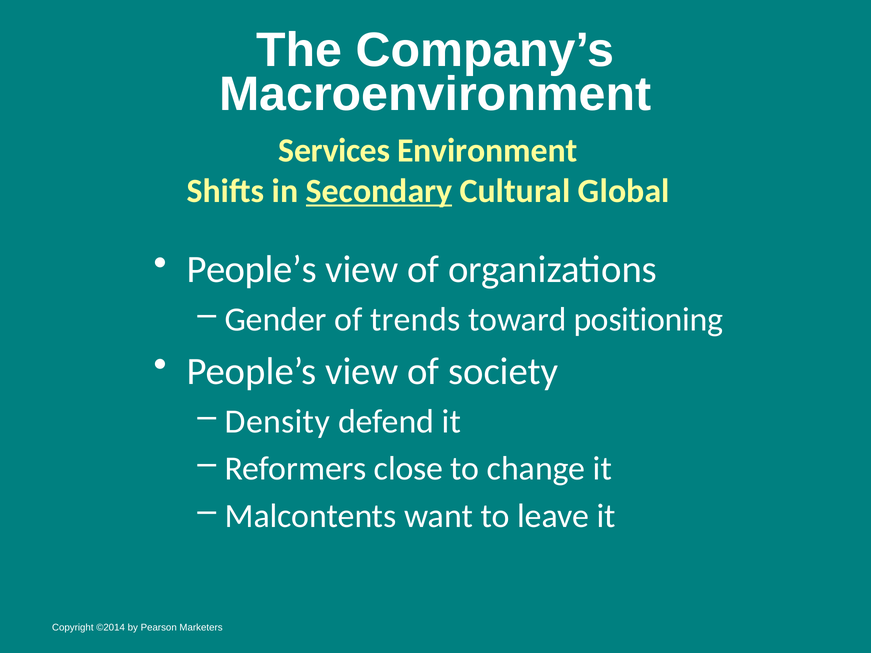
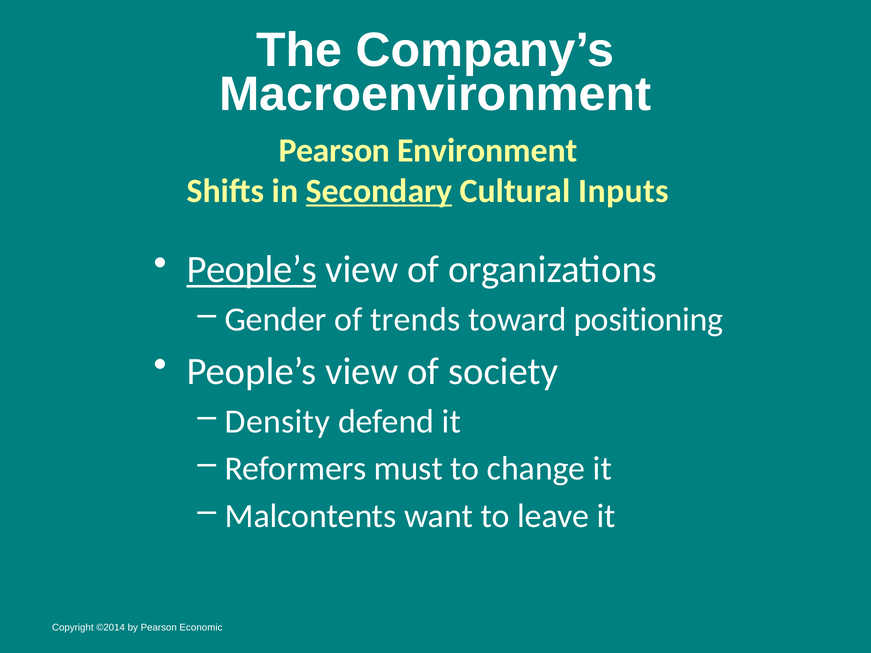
Services at (334, 150): Services -> Pearson
Global: Global -> Inputs
People’s at (252, 270) underline: none -> present
close: close -> must
Marketers: Marketers -> Economic
